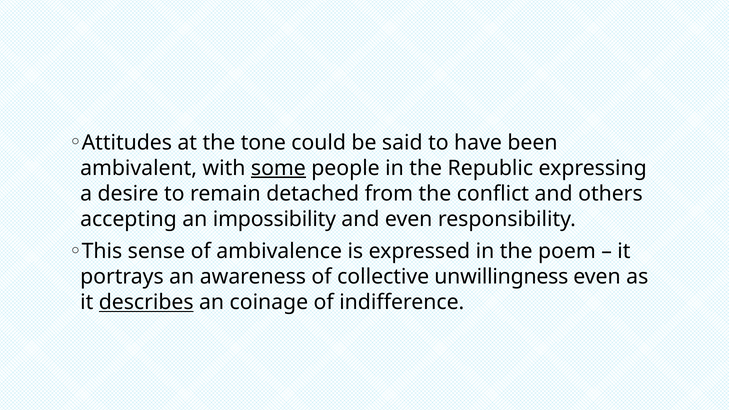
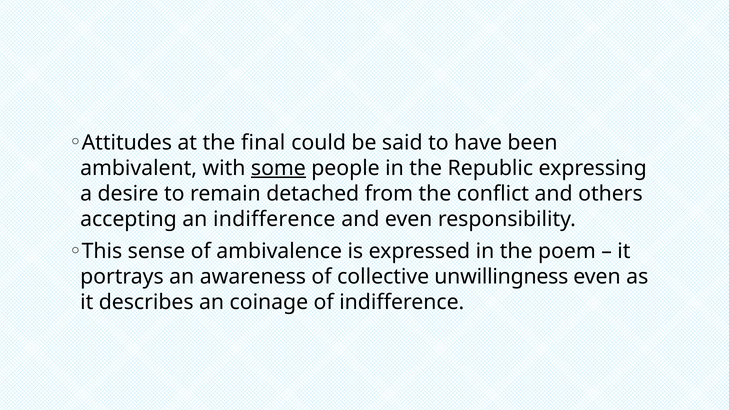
tone: tone -> final
an impossibility: impossibility -> indifference
describes underline: present -> none
